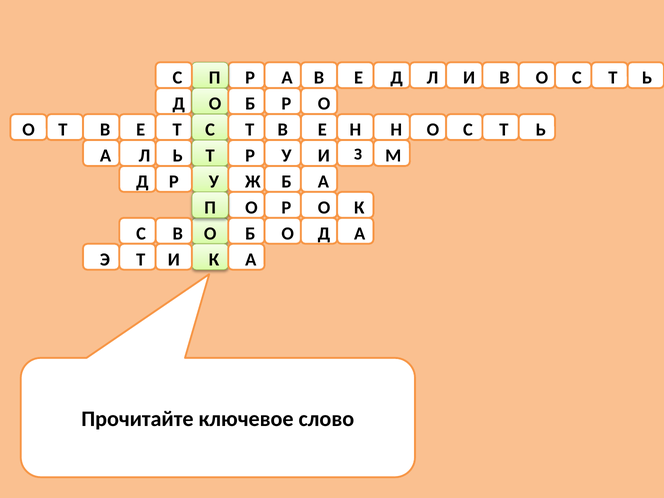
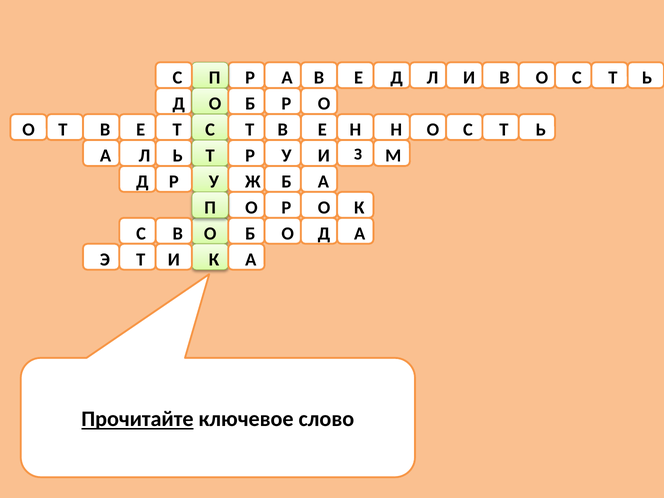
Прочитайте underline: none -> present
